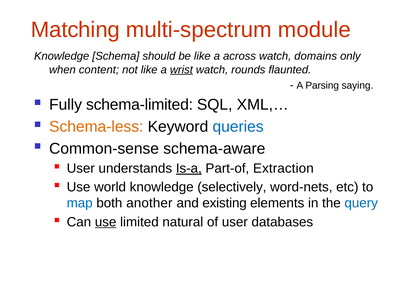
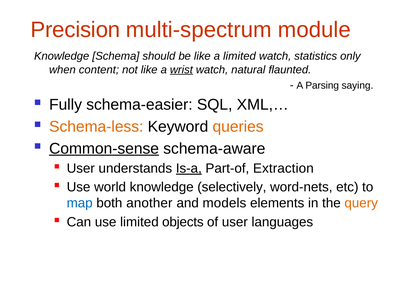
Matching: Matching -> Precision
a across: across -> limited
domains: domains -> statistics
rounds: rounds -> natural
schema-limited: schema-limited -> schema-easier
queries colour: blue -> orange
Common-sense underline: none -> present
existing: existing -> models
query colour: blue -> orange
use at (106, 222) underline: present -> none
natural: natural -> objects
databases: databases -> languages
